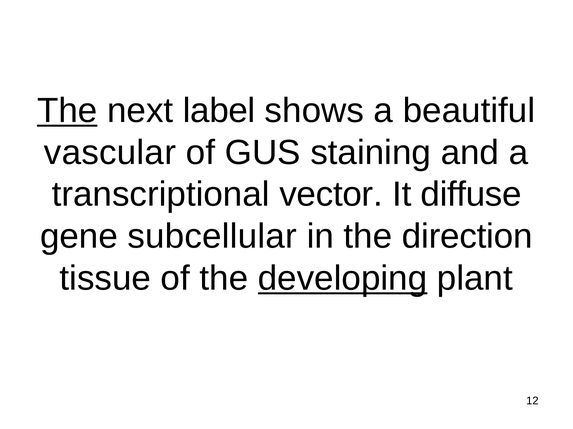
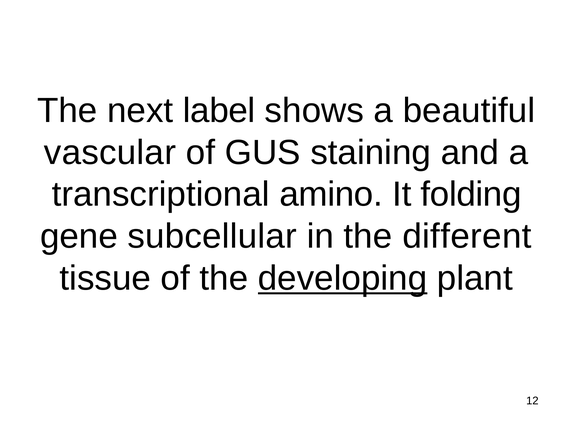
The at (67, 111) underline: present -> none
vector: vector -> amino
diffuse: diffuse -> folding
direction: direction -> different
